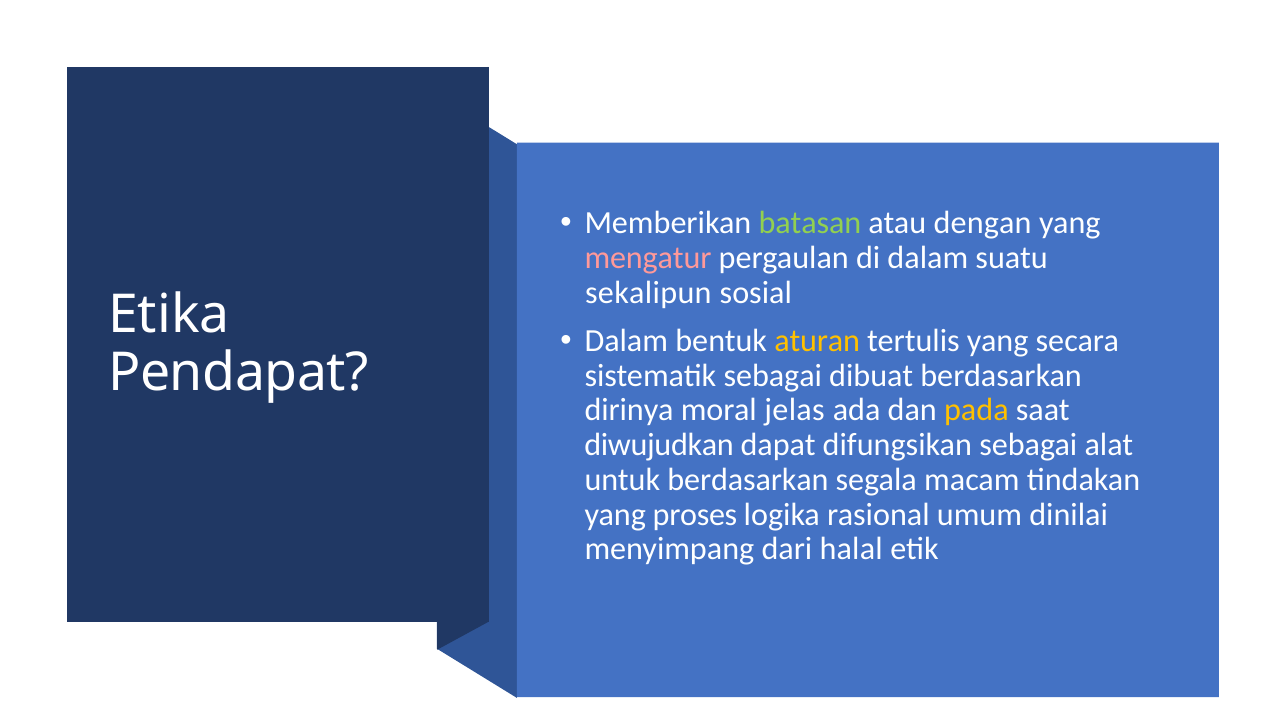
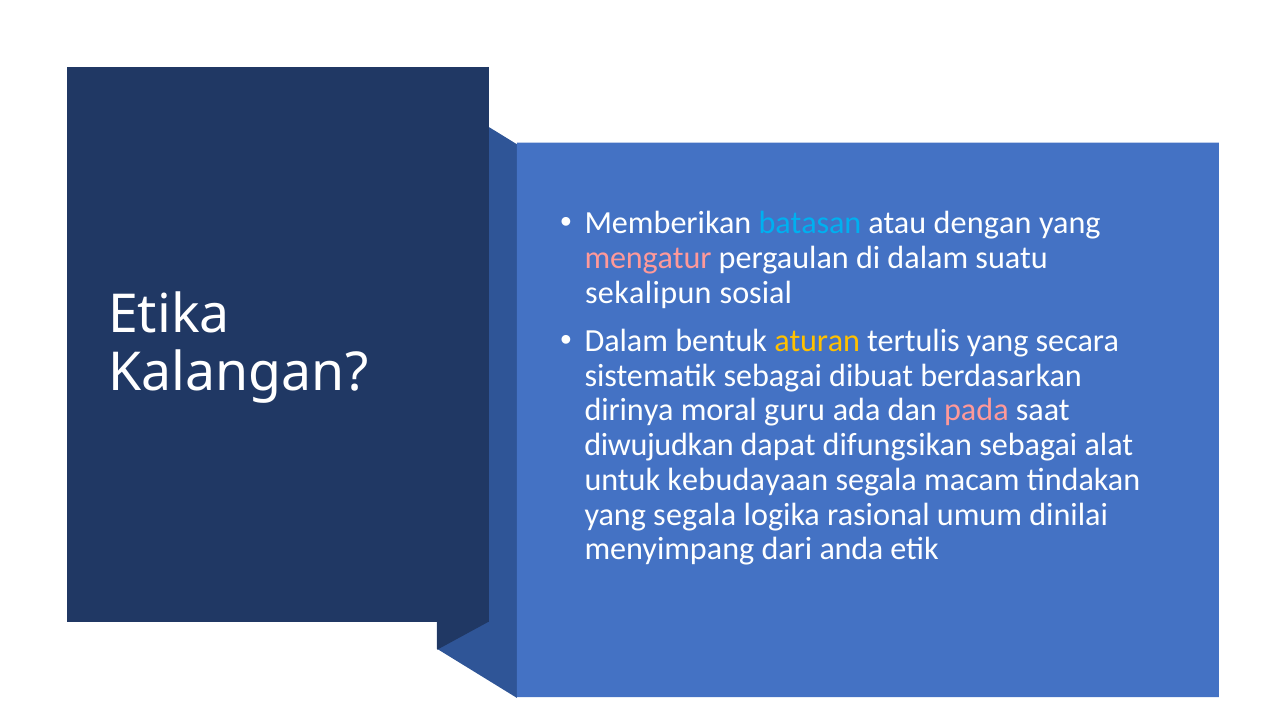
batasan colour: light green -> light blue
Pendapat: Pendapat -> Kalangan
jelas: jelas -> guru
pada colour: yellow -> pink
untuk berdasarkan: berdasarkan -> kebudayaan
yang proses: proses -> segala
halal: halal -> anda
